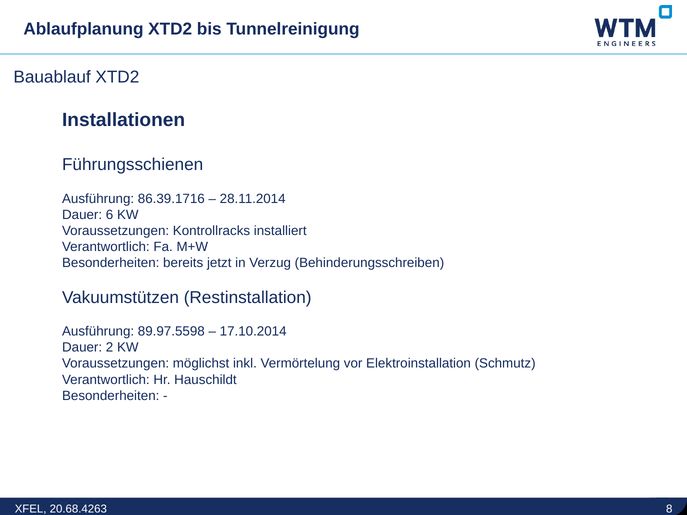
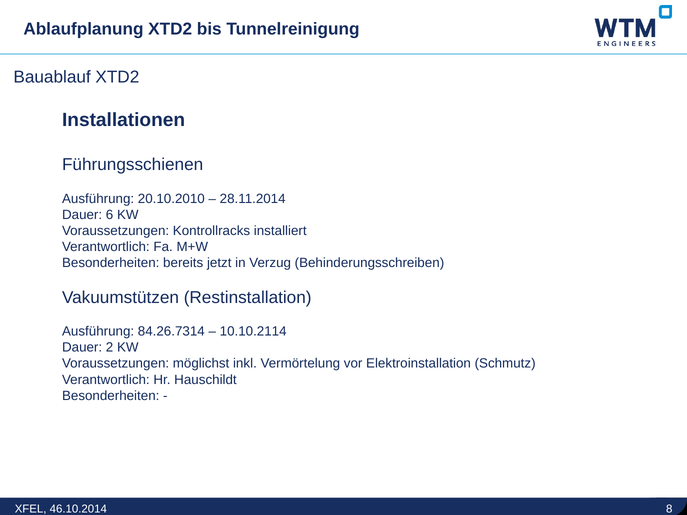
86.39.1716: 86.39.1716 -> 20.10.2010
89.97.5598: 89.97.5598 -> 84.26.7314
17.10.2014: 17.10.2014 -> 10.10.2114
20.68.4263: 20.68.4263 -> 46.10.2014
